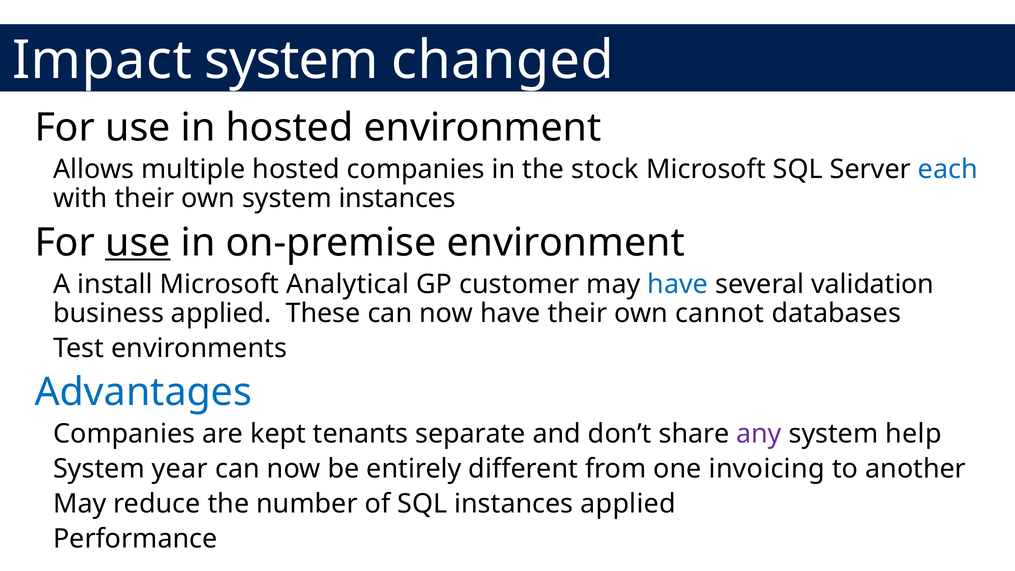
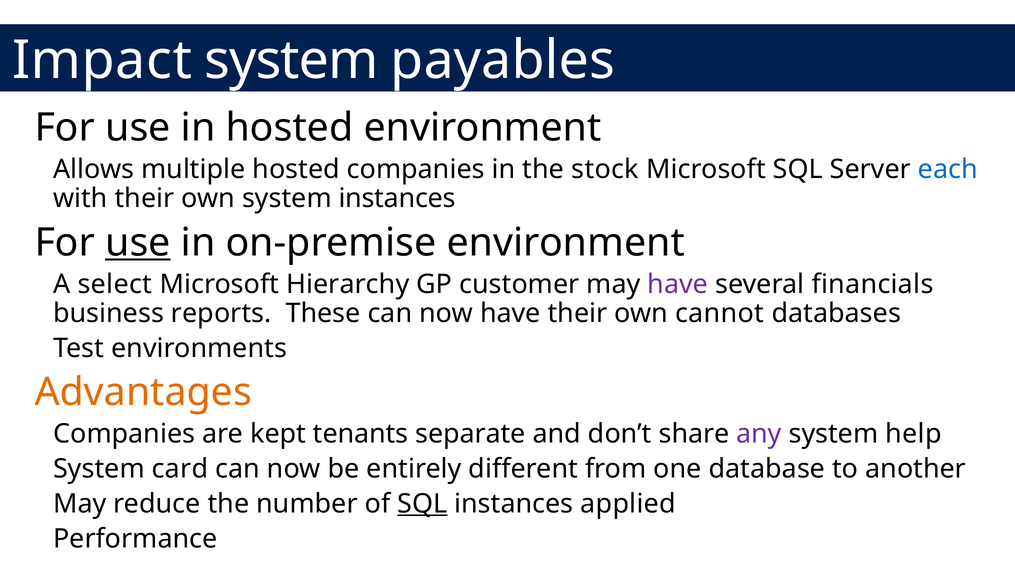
changed: changed -> payables
install: install -> select
Analytical: Analytical -> Hierarchy
have at (678, 284) colour: blue -> purple
validation: validation -> financials
business applied: applied -> reports
Advantages colour: blue -> orange
year: year -> card
invoicing: invoicing -> database
SQL at (422, 504) underline: none -> present
